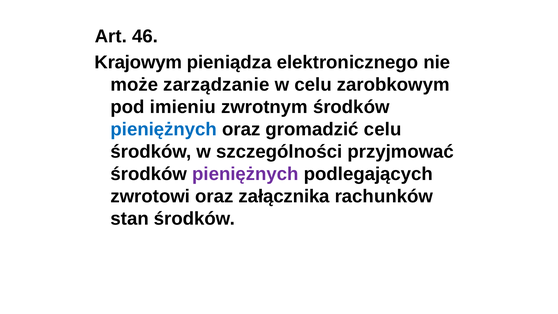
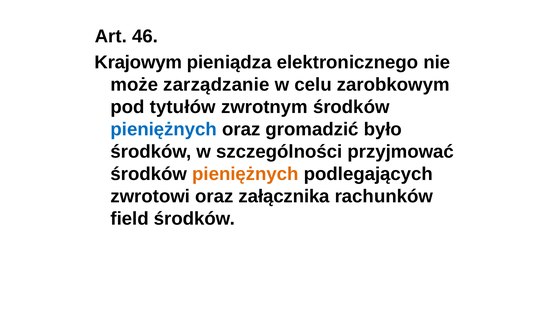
imieniu: imieniu -> tytułów
gromadzić celu: celu -> było
pieniężnych at (245, 174) colour: purple -> orange
stan: stan -> field
